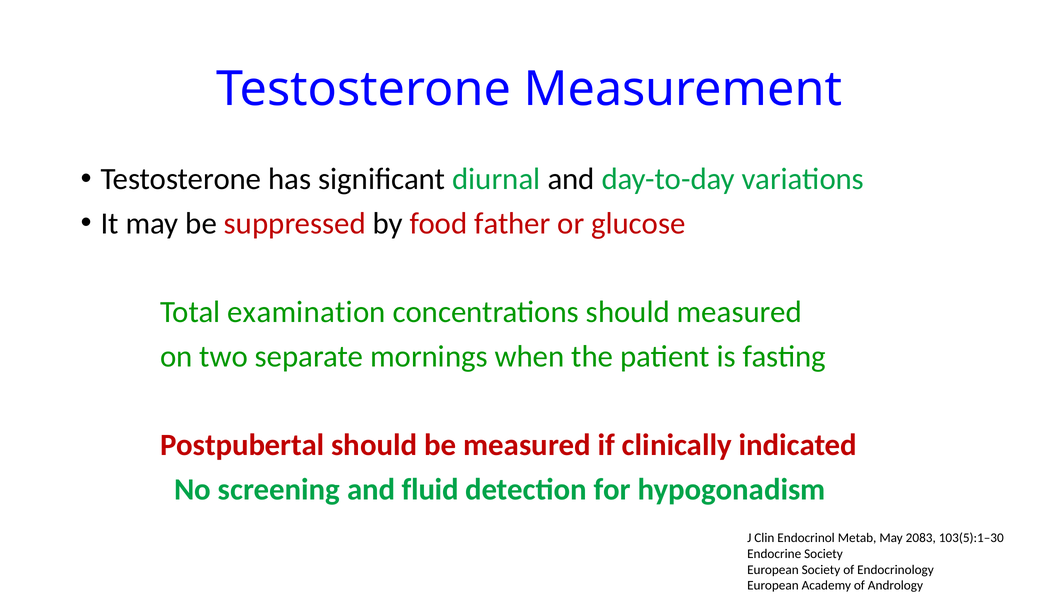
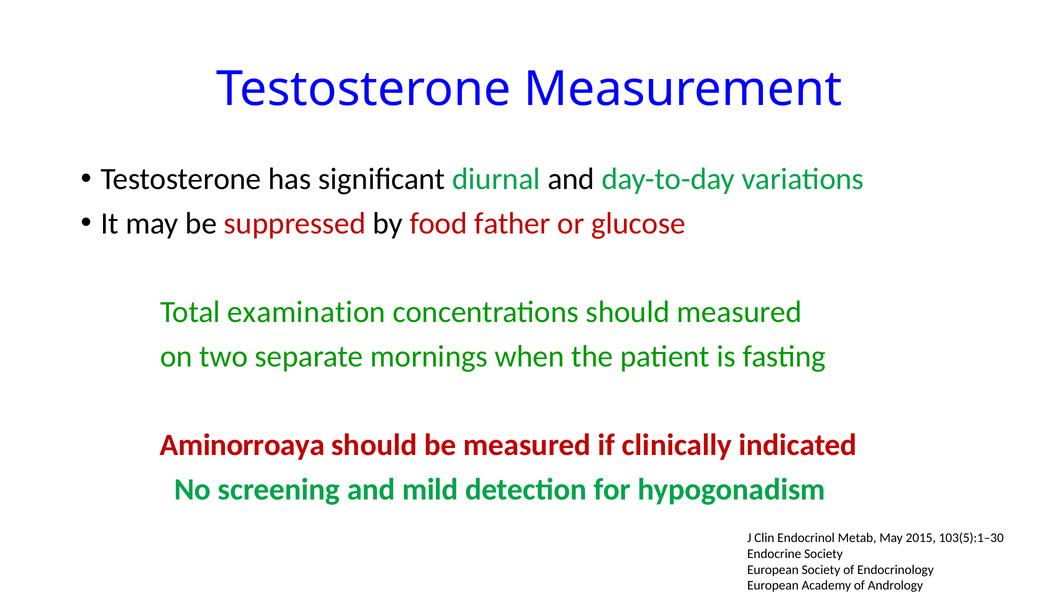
Postpubertal: Postpubertal -> Aminorroaya
fluid: fluid -> mild
2083: 2083 -> 2015
